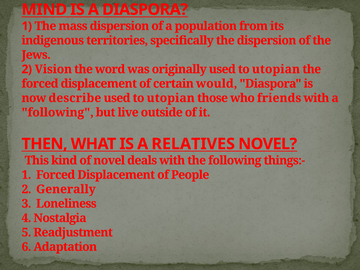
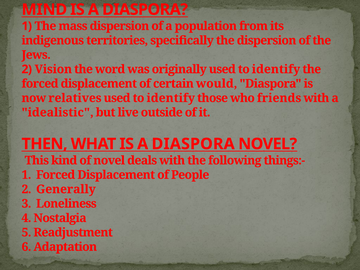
originally used to utopian: utopian -> identify
describe: describe -> relatives
utopian at (171, 98): utopian -> identify
following at (58, 112): following -> idealistic
WHAT IS A RELATIVES: RELATIVES -> DIASPORA
